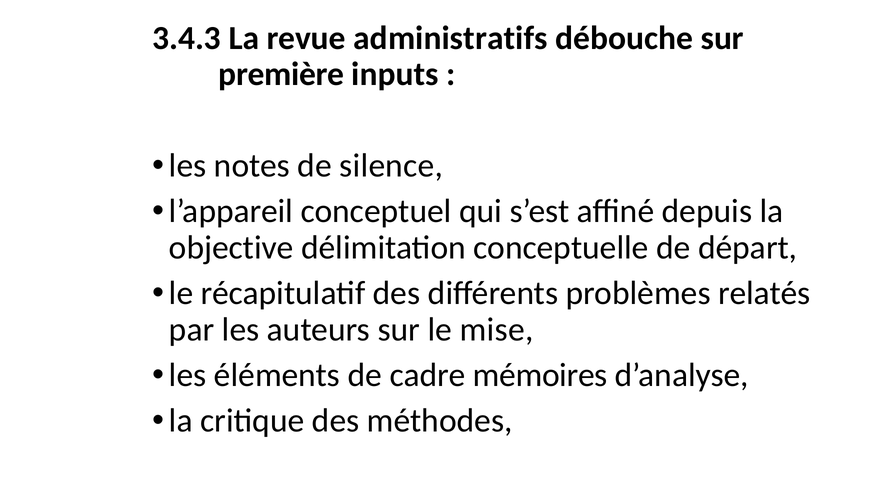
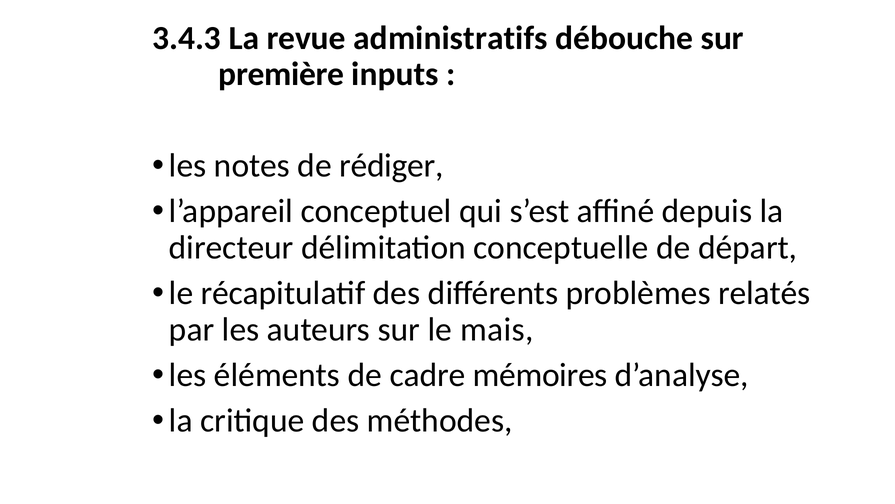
silence: silence -> rédiger
objective: objective -> directeur
mise: mise -> mais
